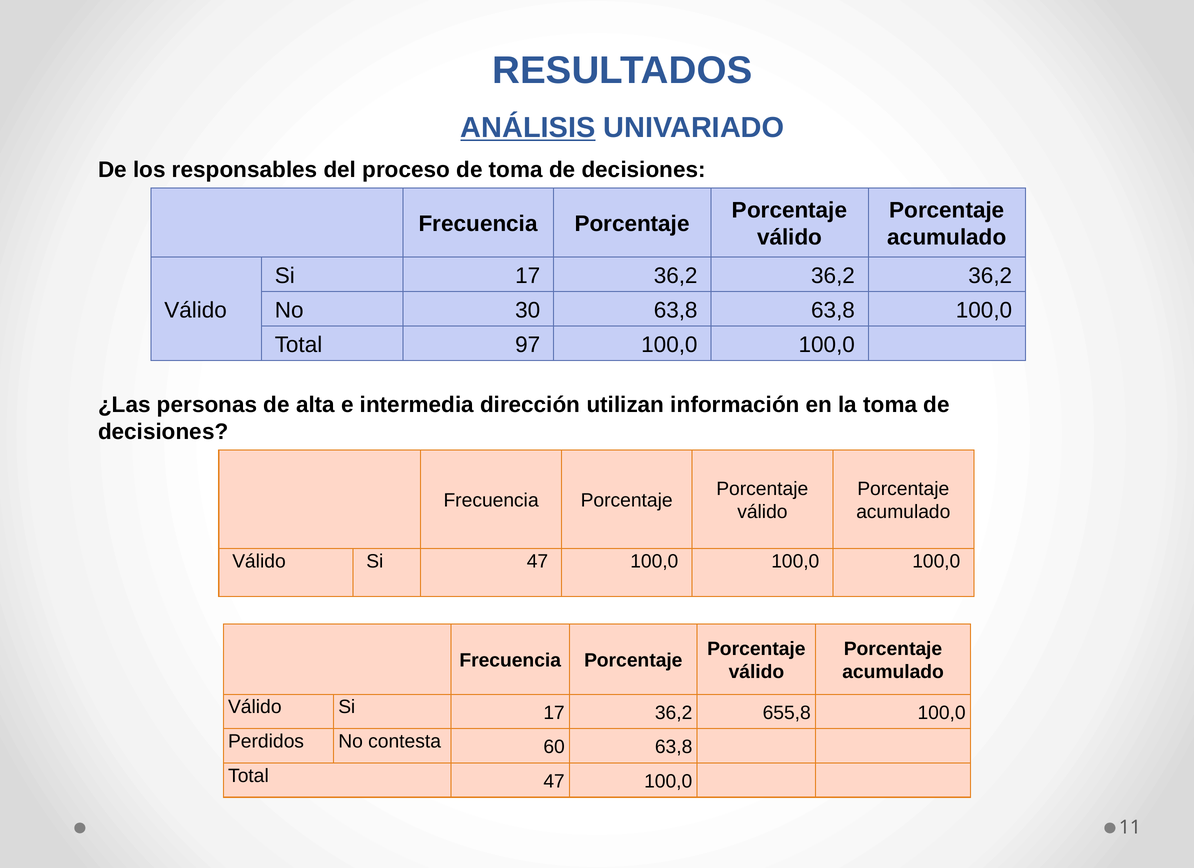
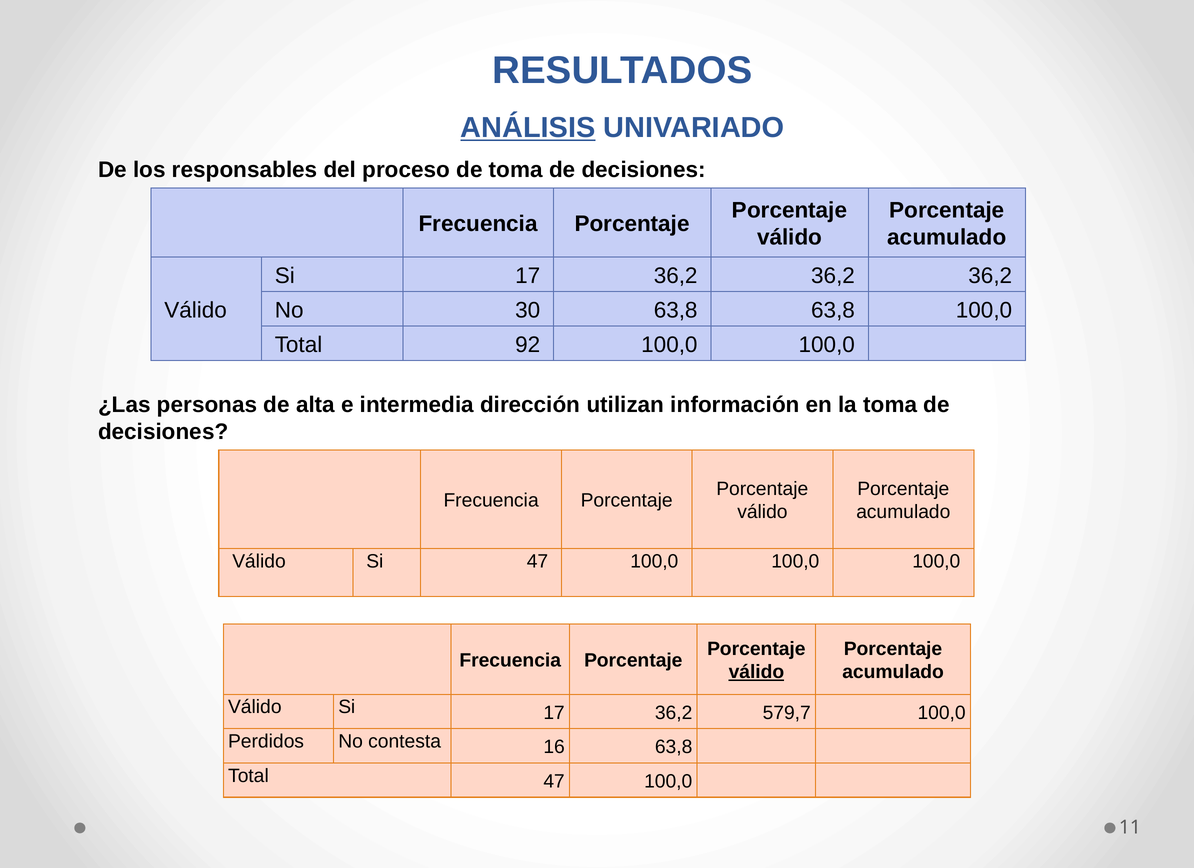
97: 97 -> 92
válido at (756, 672) underline: none -> present
655,8: 655,8 -> 579,7
60: 60 -> 16
